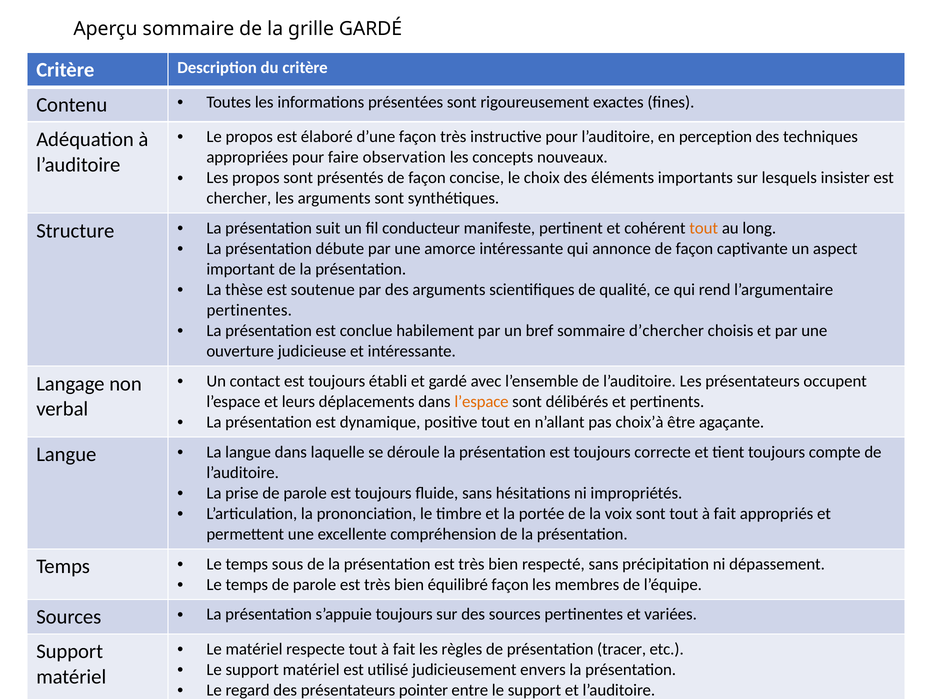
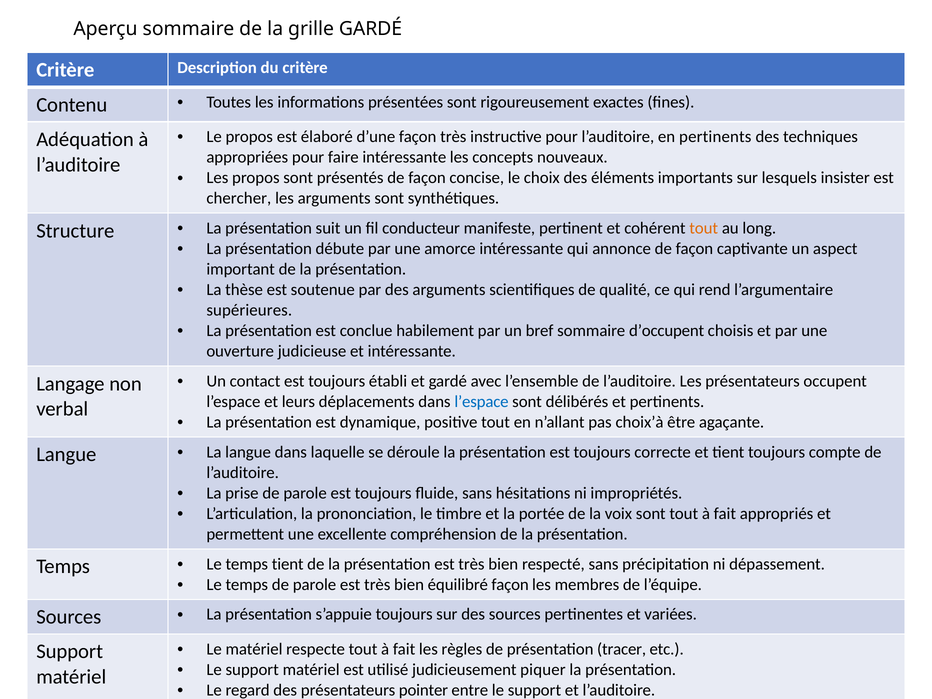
en perception: perception -> pertinents
faire observation: observation -> intéressante
pertinentes at (249, 310): pertinentes -> supérieures
d’chercher: d’chercher -> d’occupent
l’espace at (481, 402) colour: orange -> blue
temps sous: sous -> tient
envers: envers -> piquer
